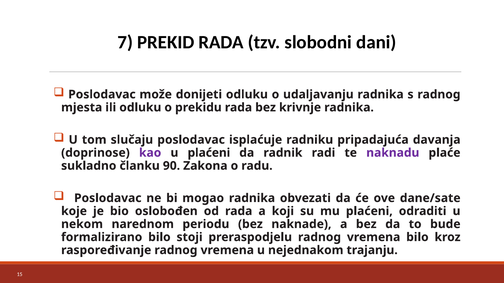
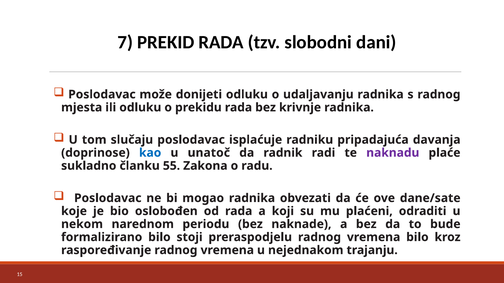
kao colour: purple -> blue
u plaćeni: plaćeni -> unatoč
90: 90 -> 55
